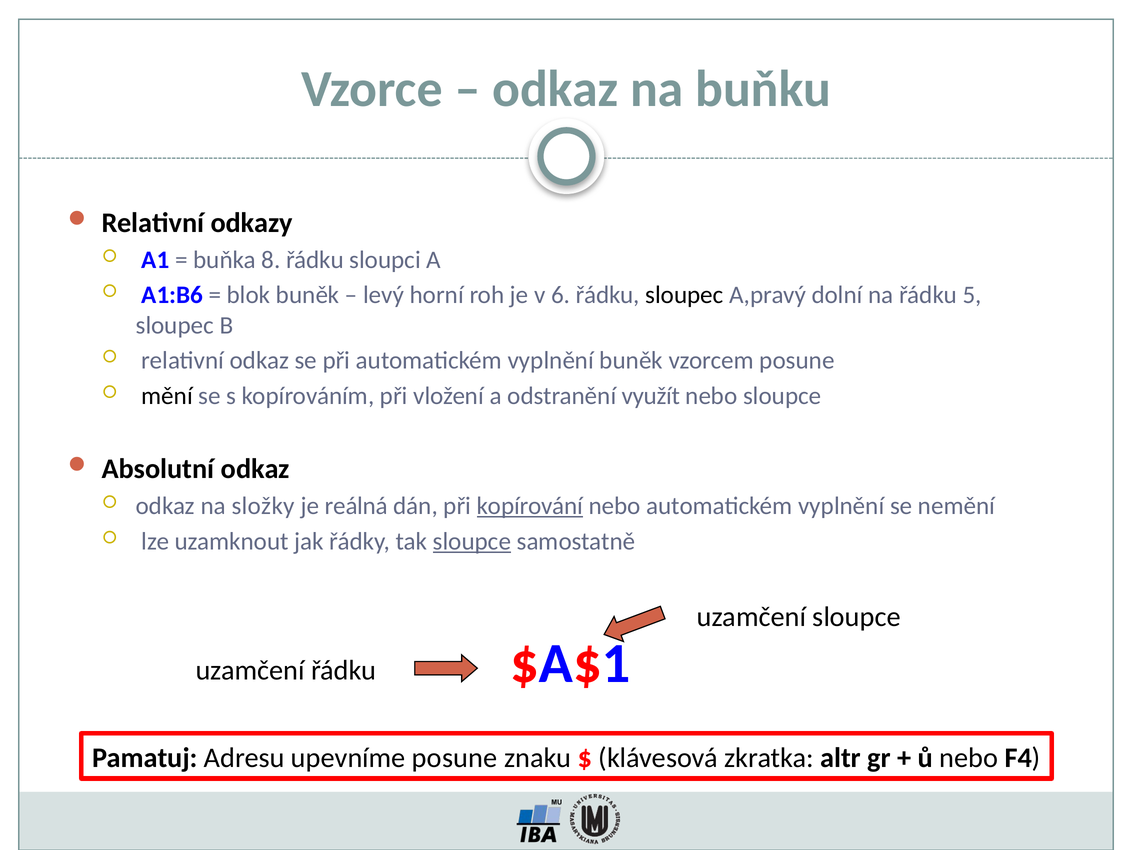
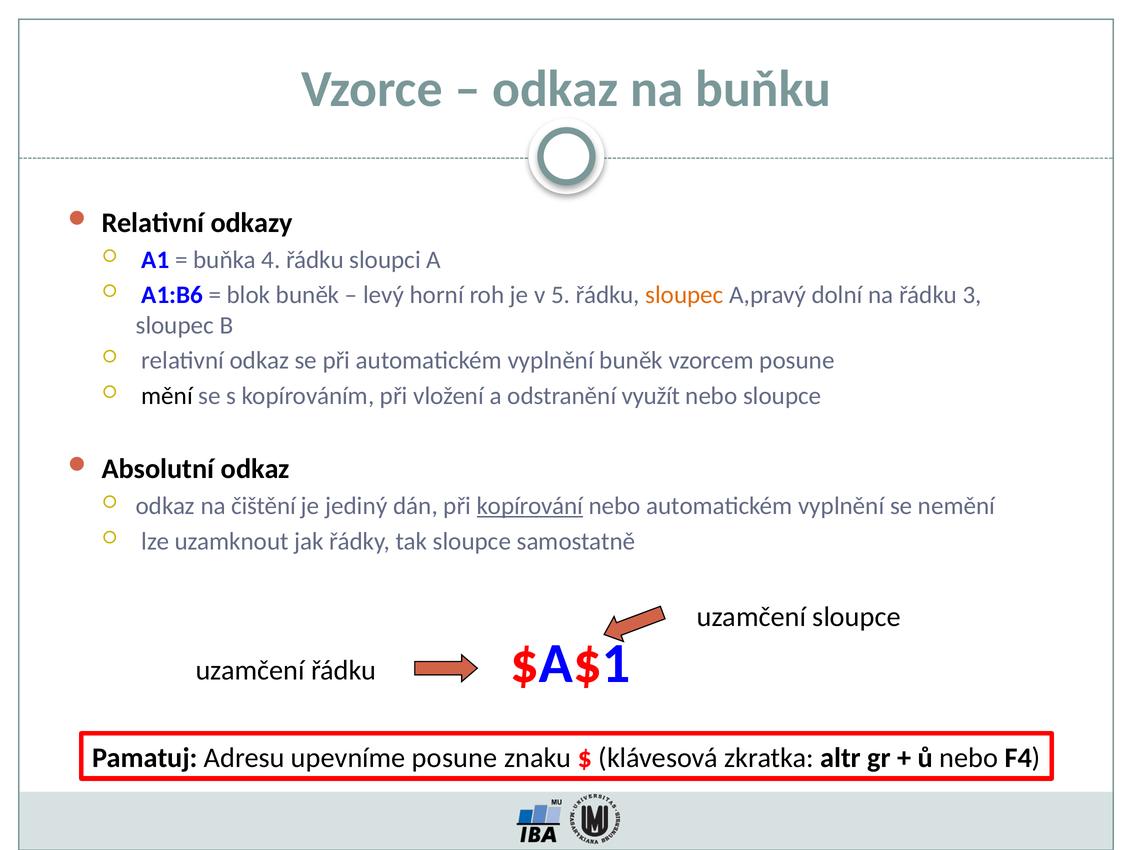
8: 8 -> 4
6: 6 -> 5
sloupec at (684, 295) colour: black -> orange
5: 5 -> 3
složky: složky -> čištění
reálná: reálná -> jediný
sloupce at (472, 541) underline: present -> none
